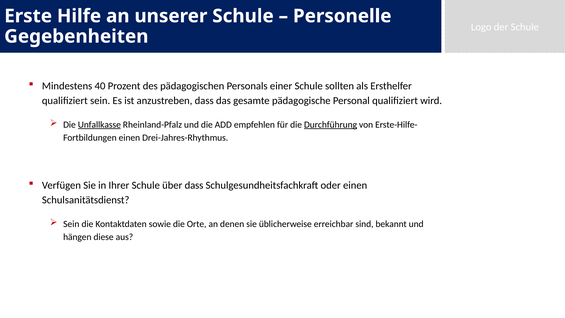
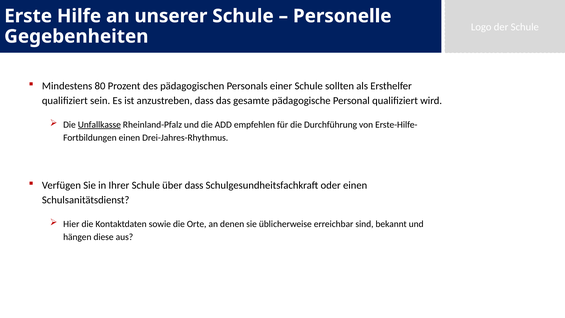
40: 40 -> 80
Durchführung underline: present -> none
Sein at (71, 224): Sein -> Hier
